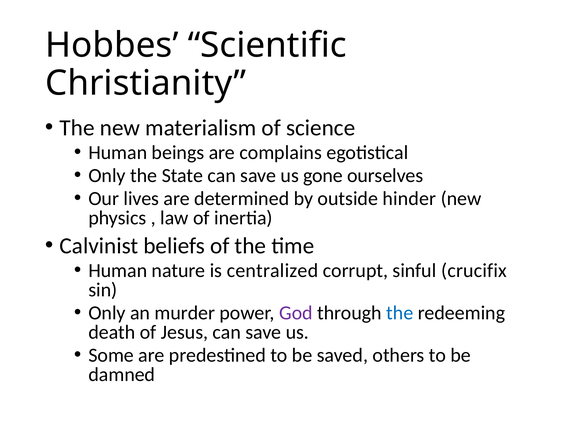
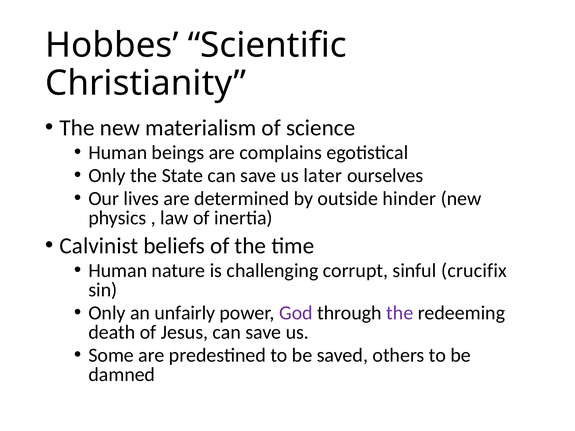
gone: gone -> later
centralized: centralized -> challenging
murder: murder -> unfairly
the at (400, 313) colour: blue -> purple
